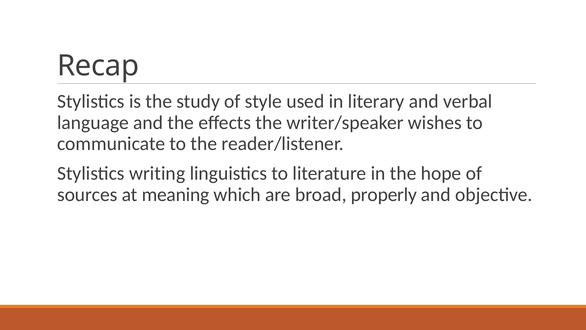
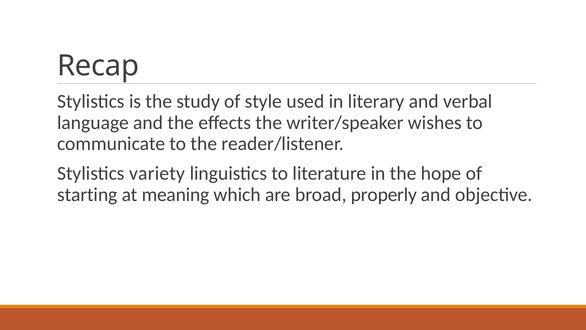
writing: writing -> variety
sources: sources -> starting
